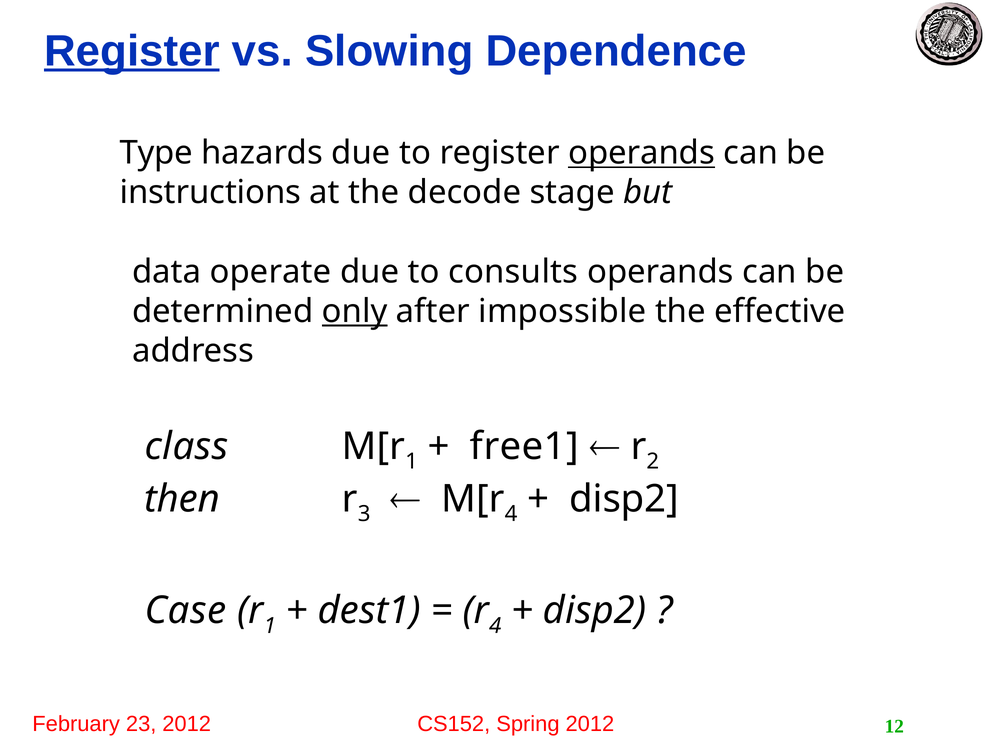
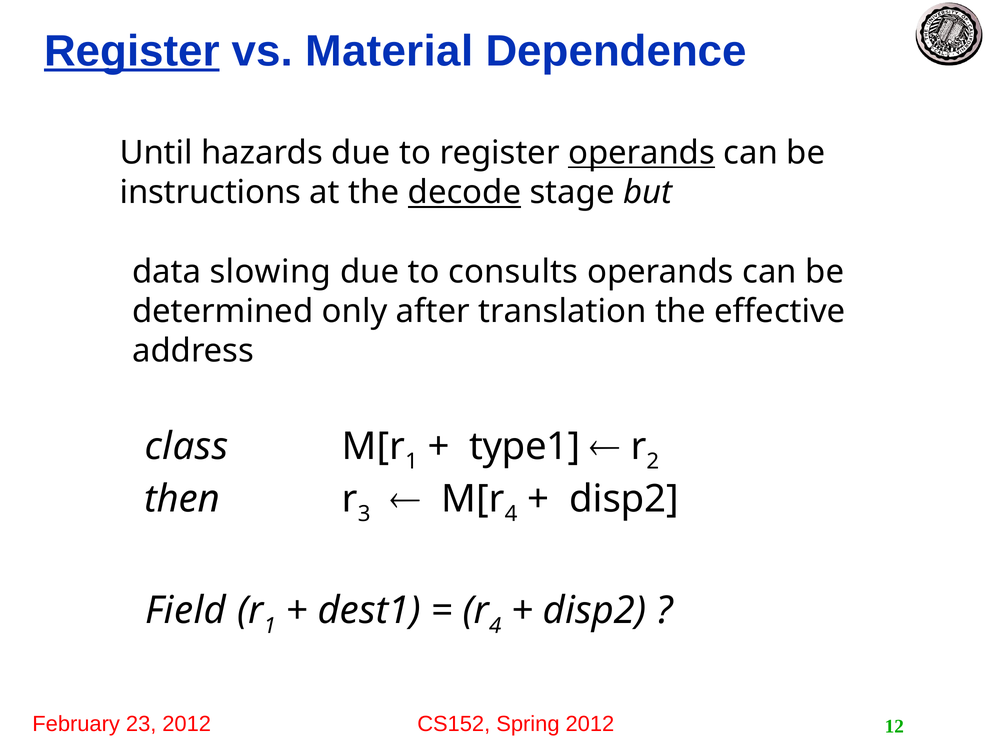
Slowing: Slowing -> Material
Type: Type -> Until
decode underline: none -> present
operate: operate -> slowing
only underline: present -> none
impossible: impossible -> translation
free1: free1 -> type1
Case: Case -> Field
